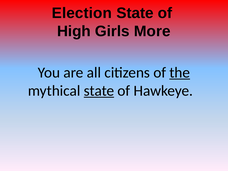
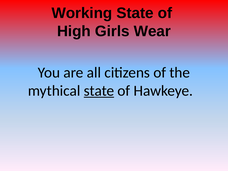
Election: Election -> Working
More: More -> Wear
the underline: present -> none
